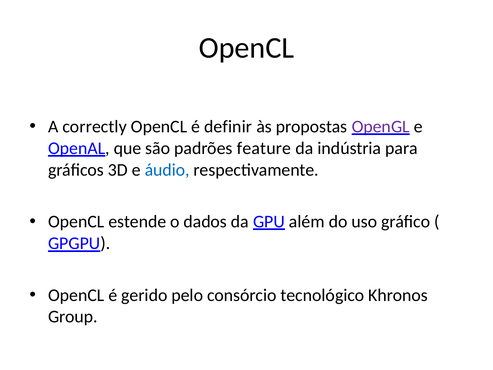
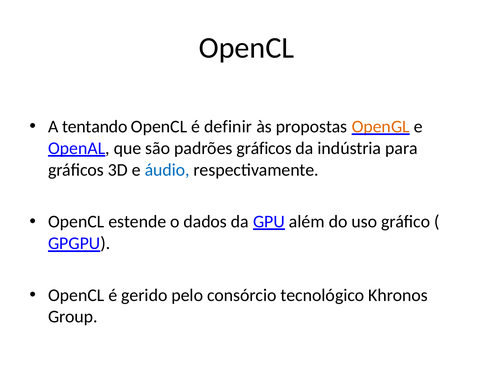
correctly: correctly -> tentando
OpenGL colour: purple -> orange
padrões feature: feature -> gráficos
